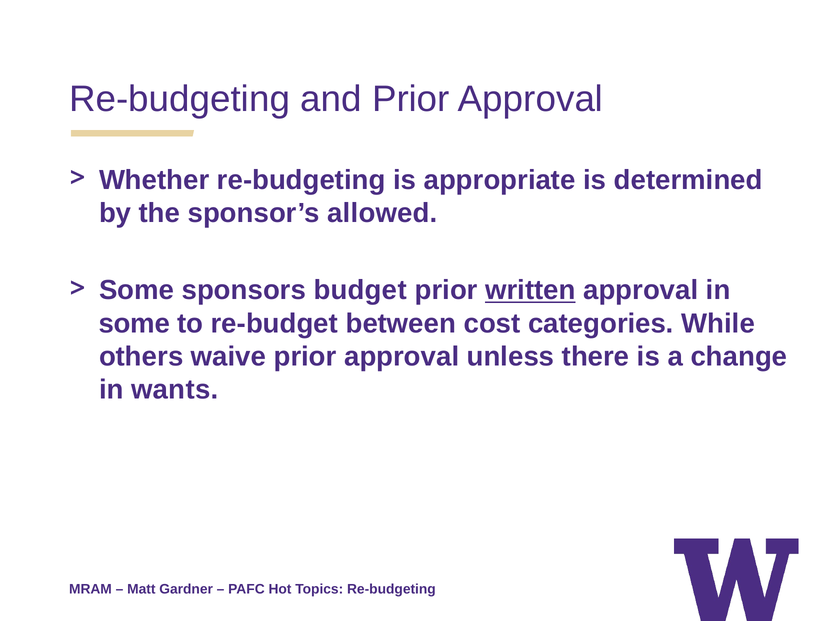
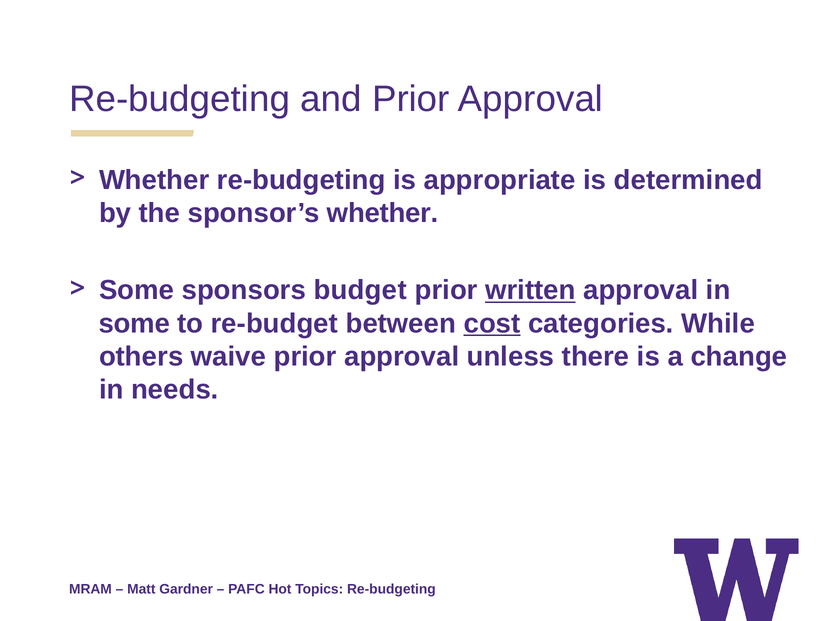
sponsor’s allowed: allowed -> whether
cost underline: none -> present
wants: wants -> needs
